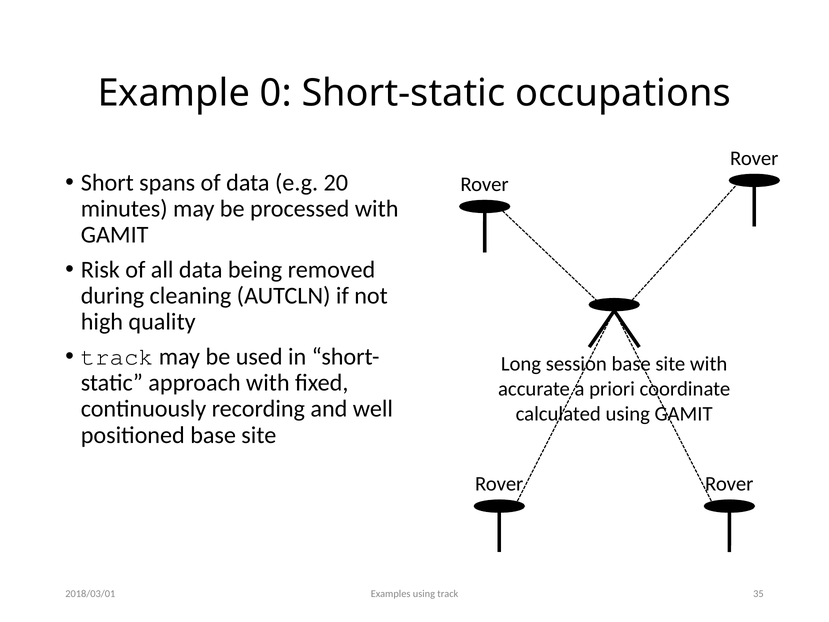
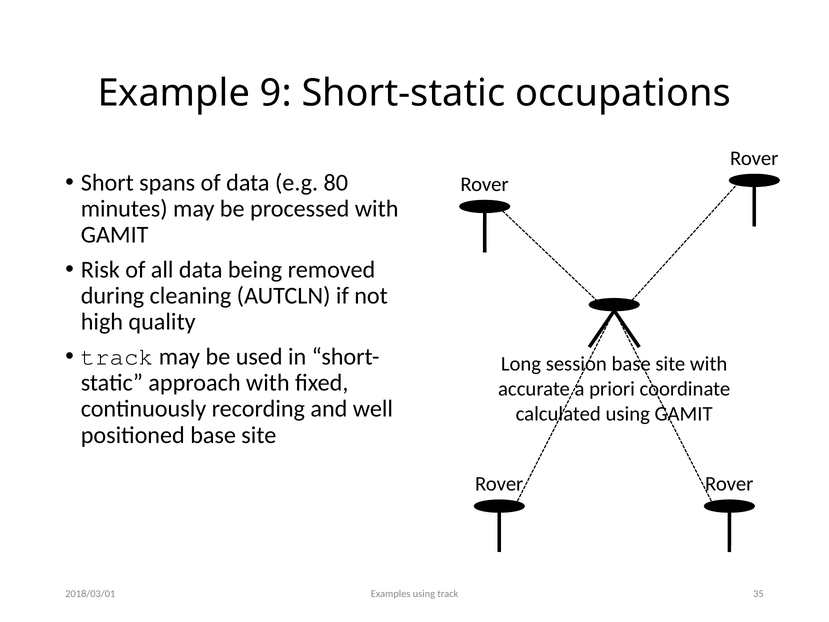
0: 0 -> 9
20: 20 -> 80
